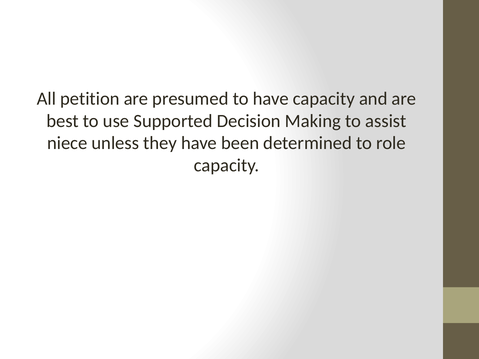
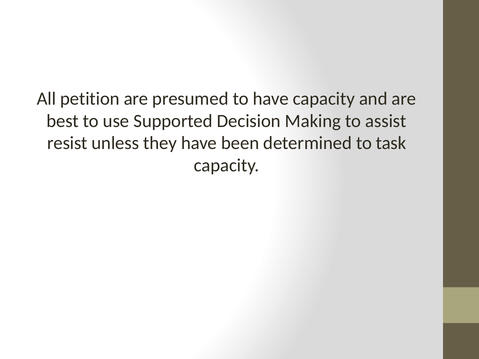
niece: niece -> resist
role: role -> task
